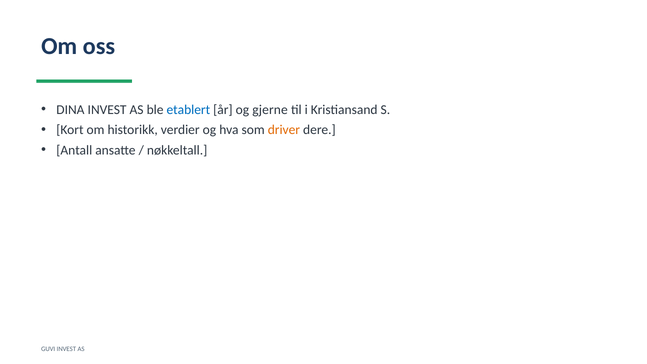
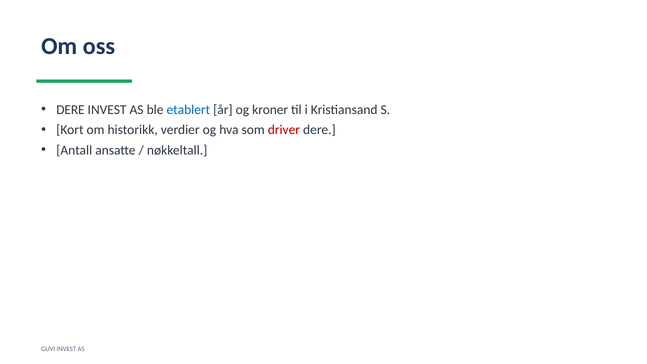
DINA at (70, 110): DINA -> DERE
gjerne: gjerne -> kroner
driver colour: orange -> red
